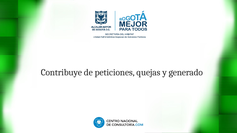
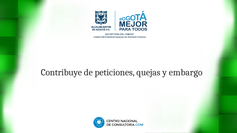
generado: generado -> embargo
